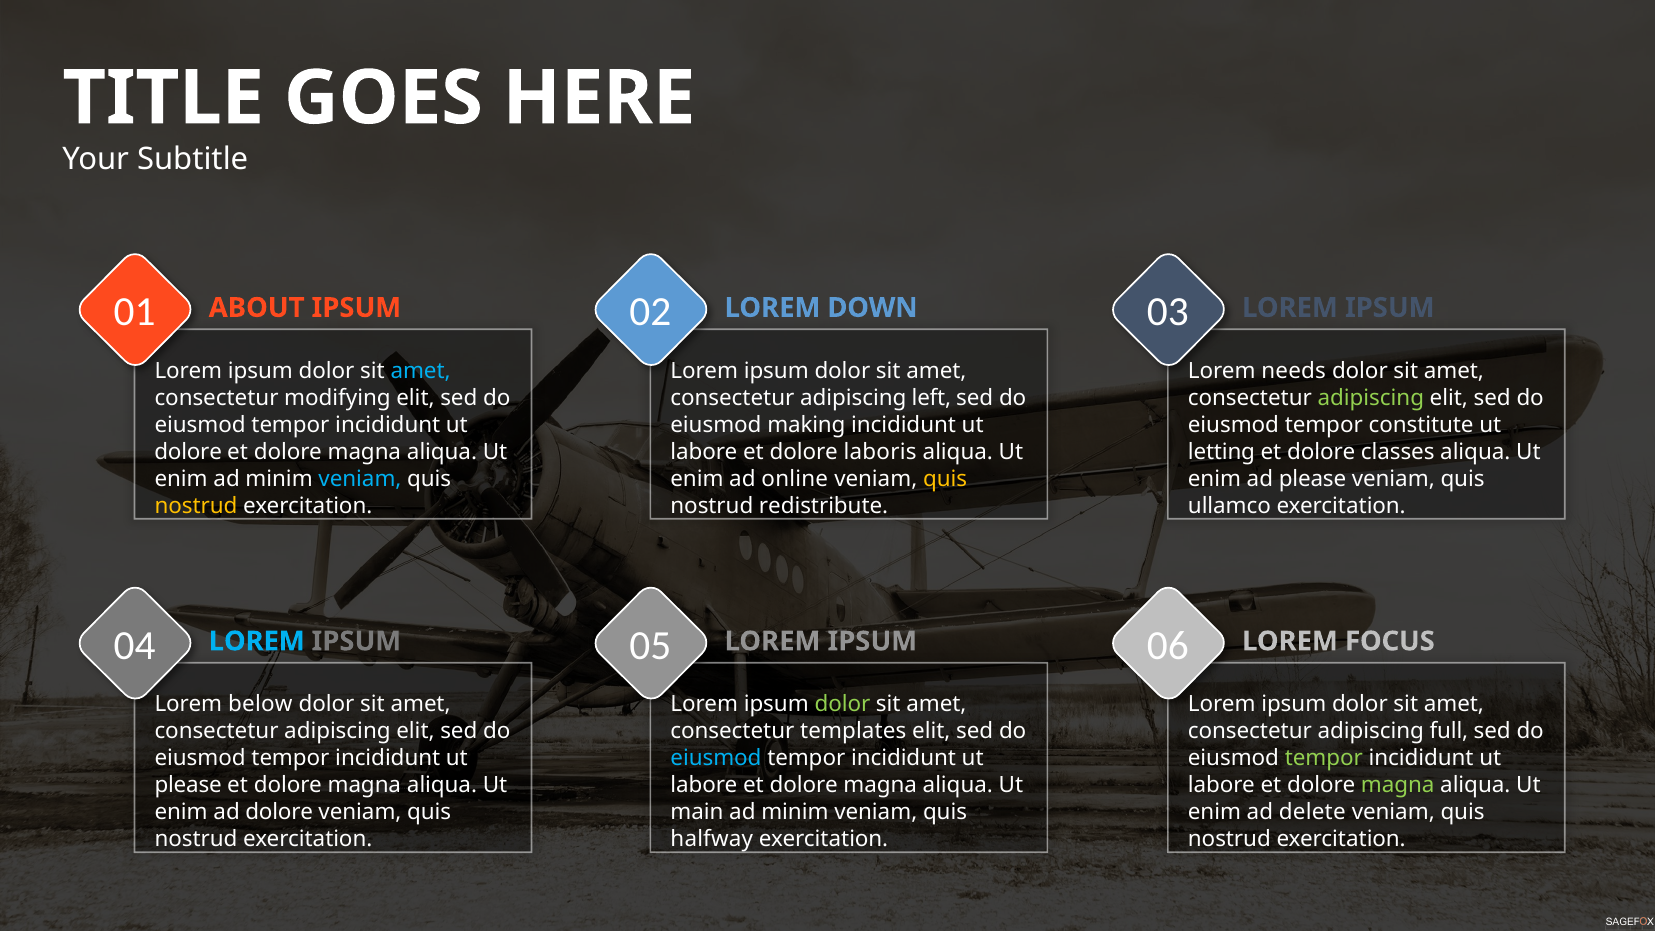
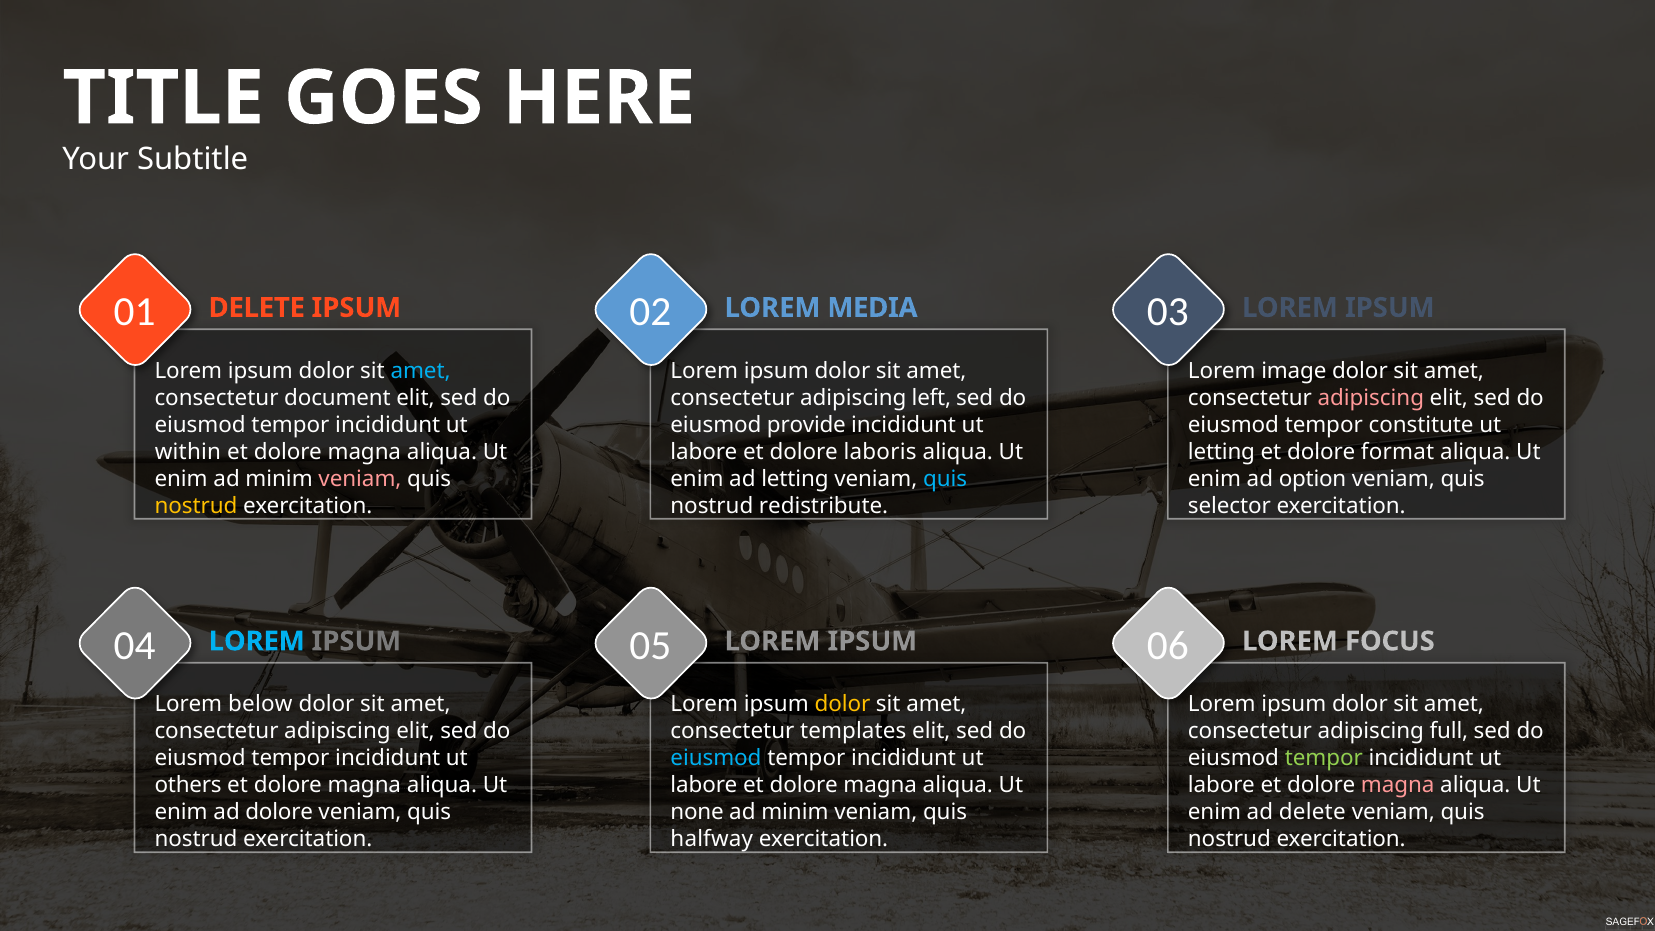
DOWN: DOWN -> MEDIA
ABOUT at (257, 308): ABOUT -> DELETE
needs: needs -> image
modifying: modifying -> document
adipiscing at (1371, 398) colour: light green -> pink
making: making -> provide
dolore at (188, 452): dolore -> within
classes: classes -> format
veniam at (360, 479) colour: light blue -> pink
ad online: online -> letting
quis at (945, 479) colour: yellow -> light blue
ad please: please -> option
ullamco: ullamco -> selector
dolor at (842, 705) colour: light green -> yellow
please at (188, 785): please -> others
magna at (1398, 785) colour: light green -> pink
main: main -> none
